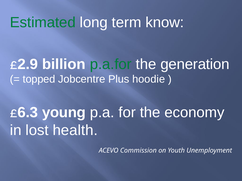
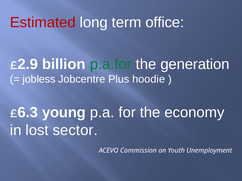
Estimated colour: green -> red
know: know -> office
topped: topped -> jobless
health: health -> sector
